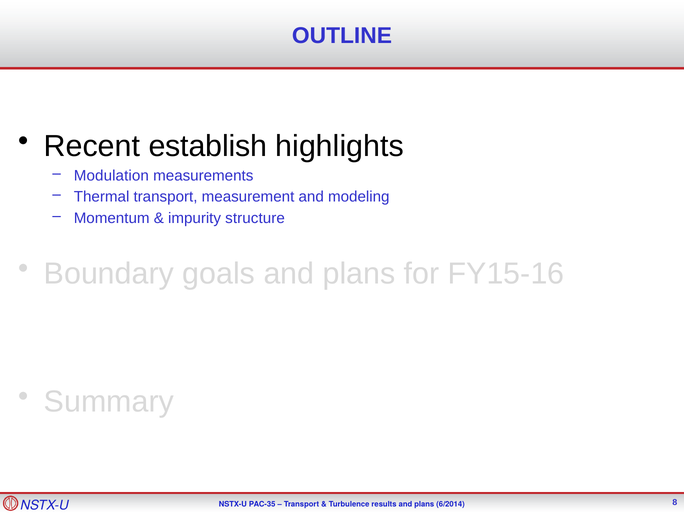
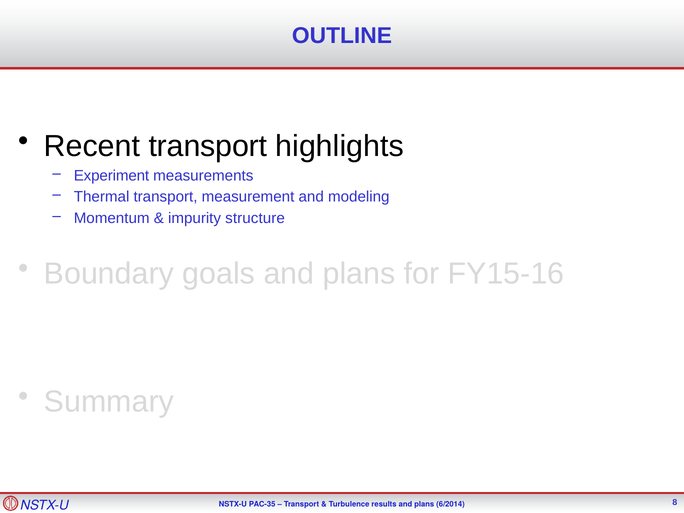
Recent establish: establish -> transport
Modulation: Modulation -> Experiment
